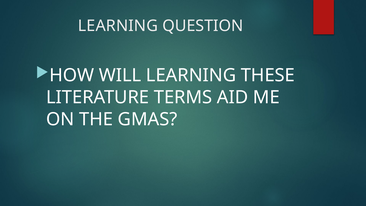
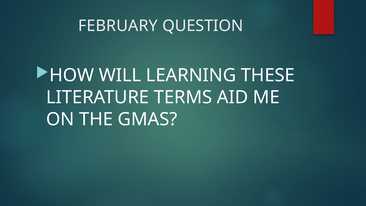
LEARNING at (118, 26): LEARNING -> FEBRUARY
